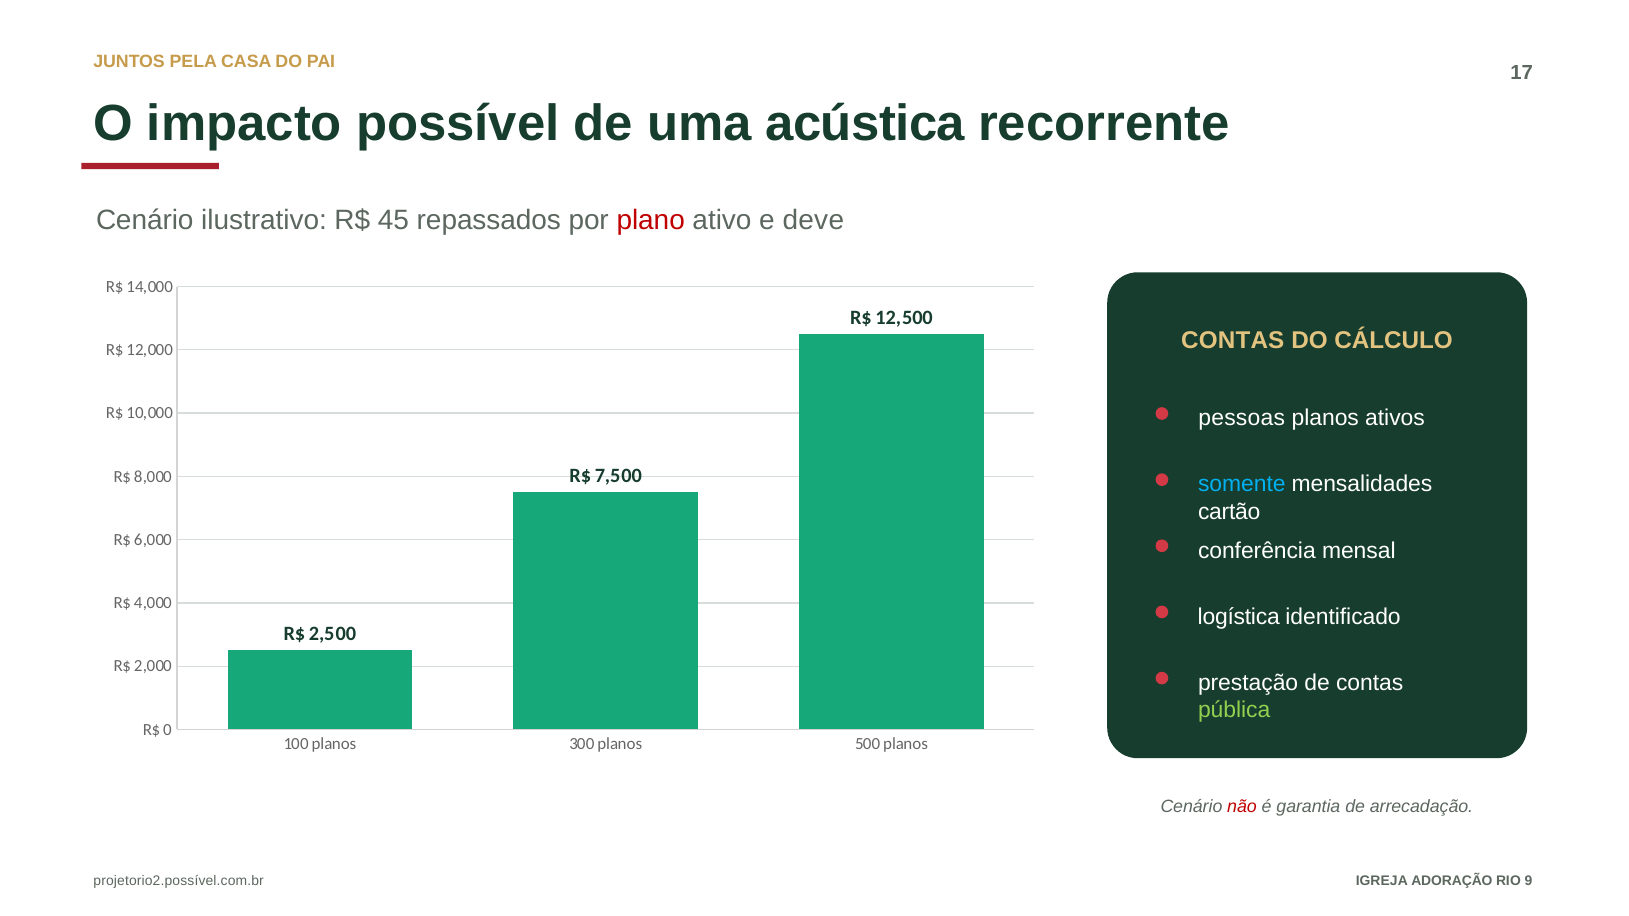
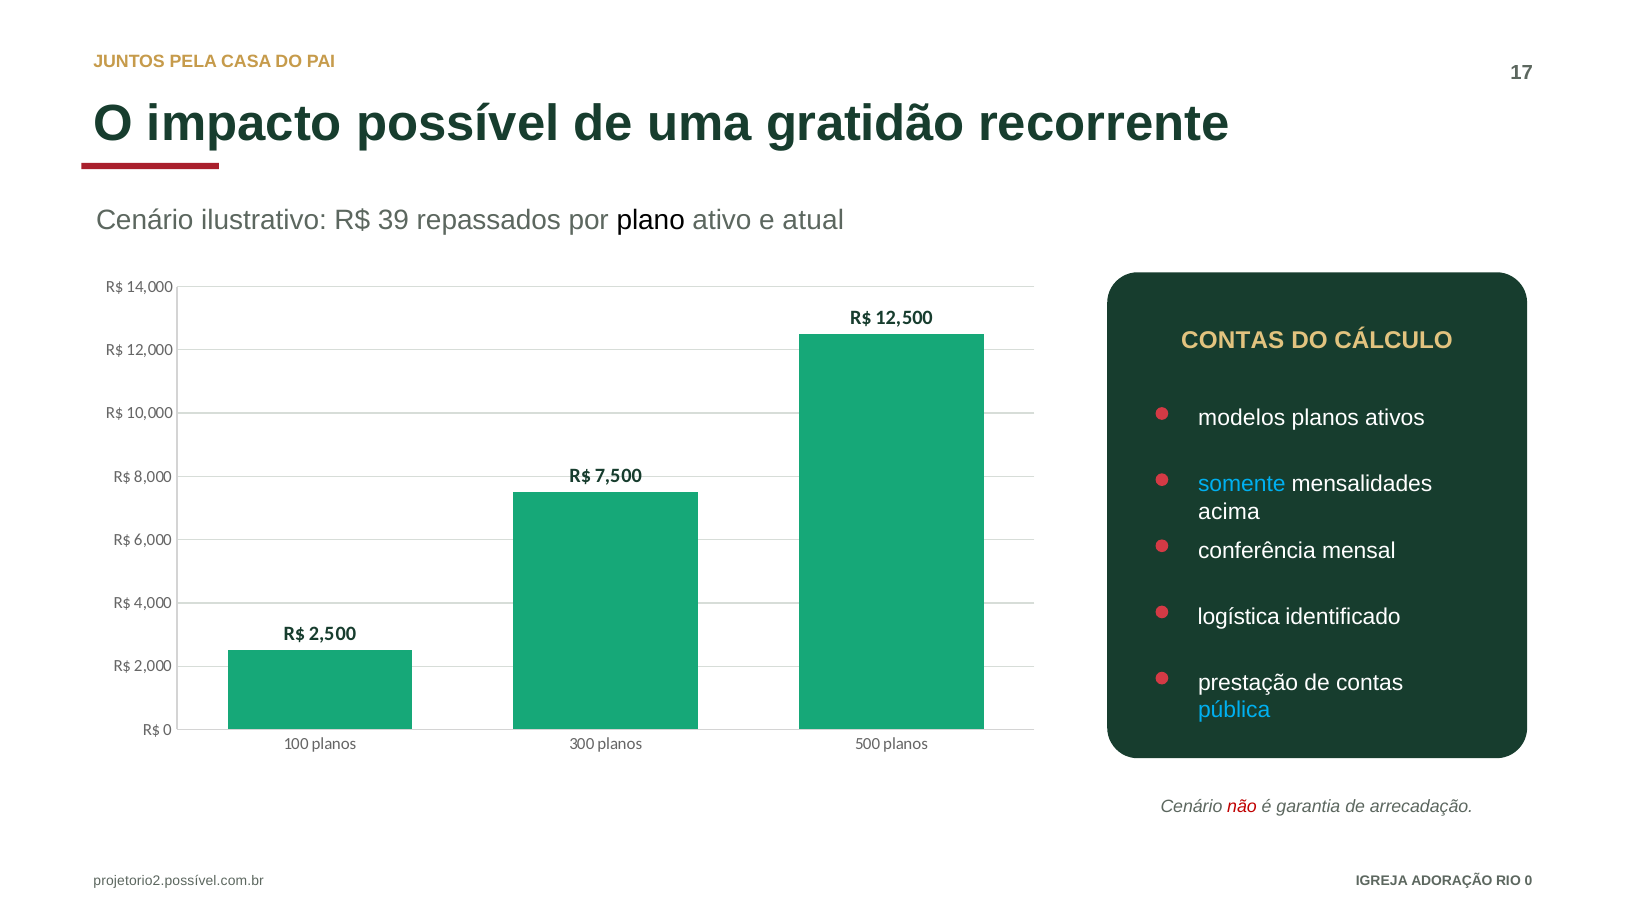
acústica: acústica -> gratidão
45: 45 -> 39
plano colour: red -> black
deve: deve -> atual
pessoas: pessoas -> modelos
cartão: cartão -> acima
pública colour: light green -> light blue
RIO 9: 9 -> 0
